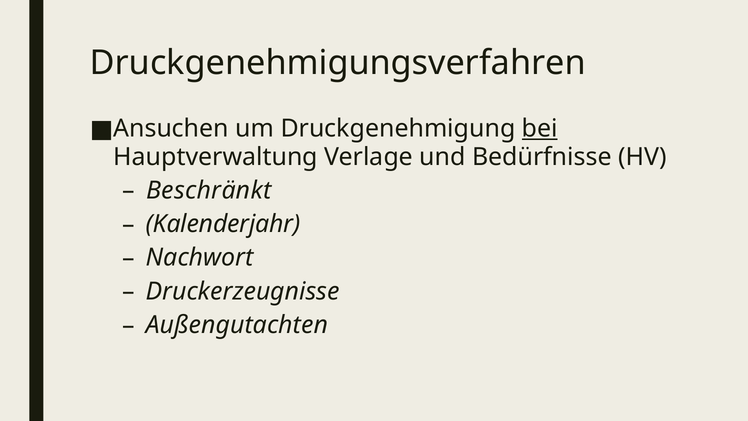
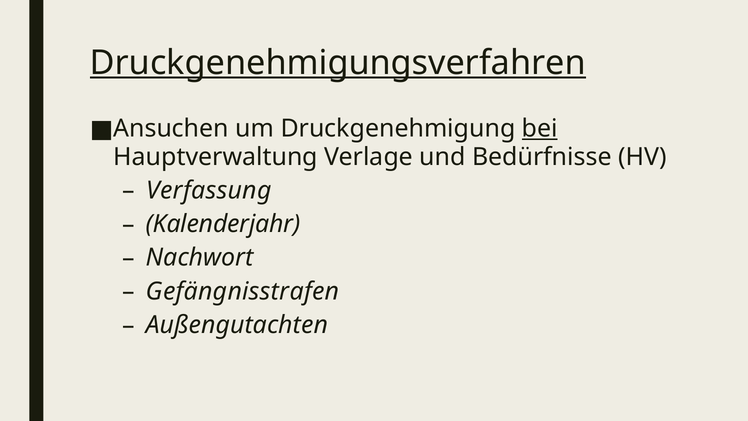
Druckgenehmigungsverfahren underline: none -> present
Beschränkt: Beschränkt -> Verfassung
Druckerzeugnisse: Druckerzeugnisse -> Gefängnisstrafen
